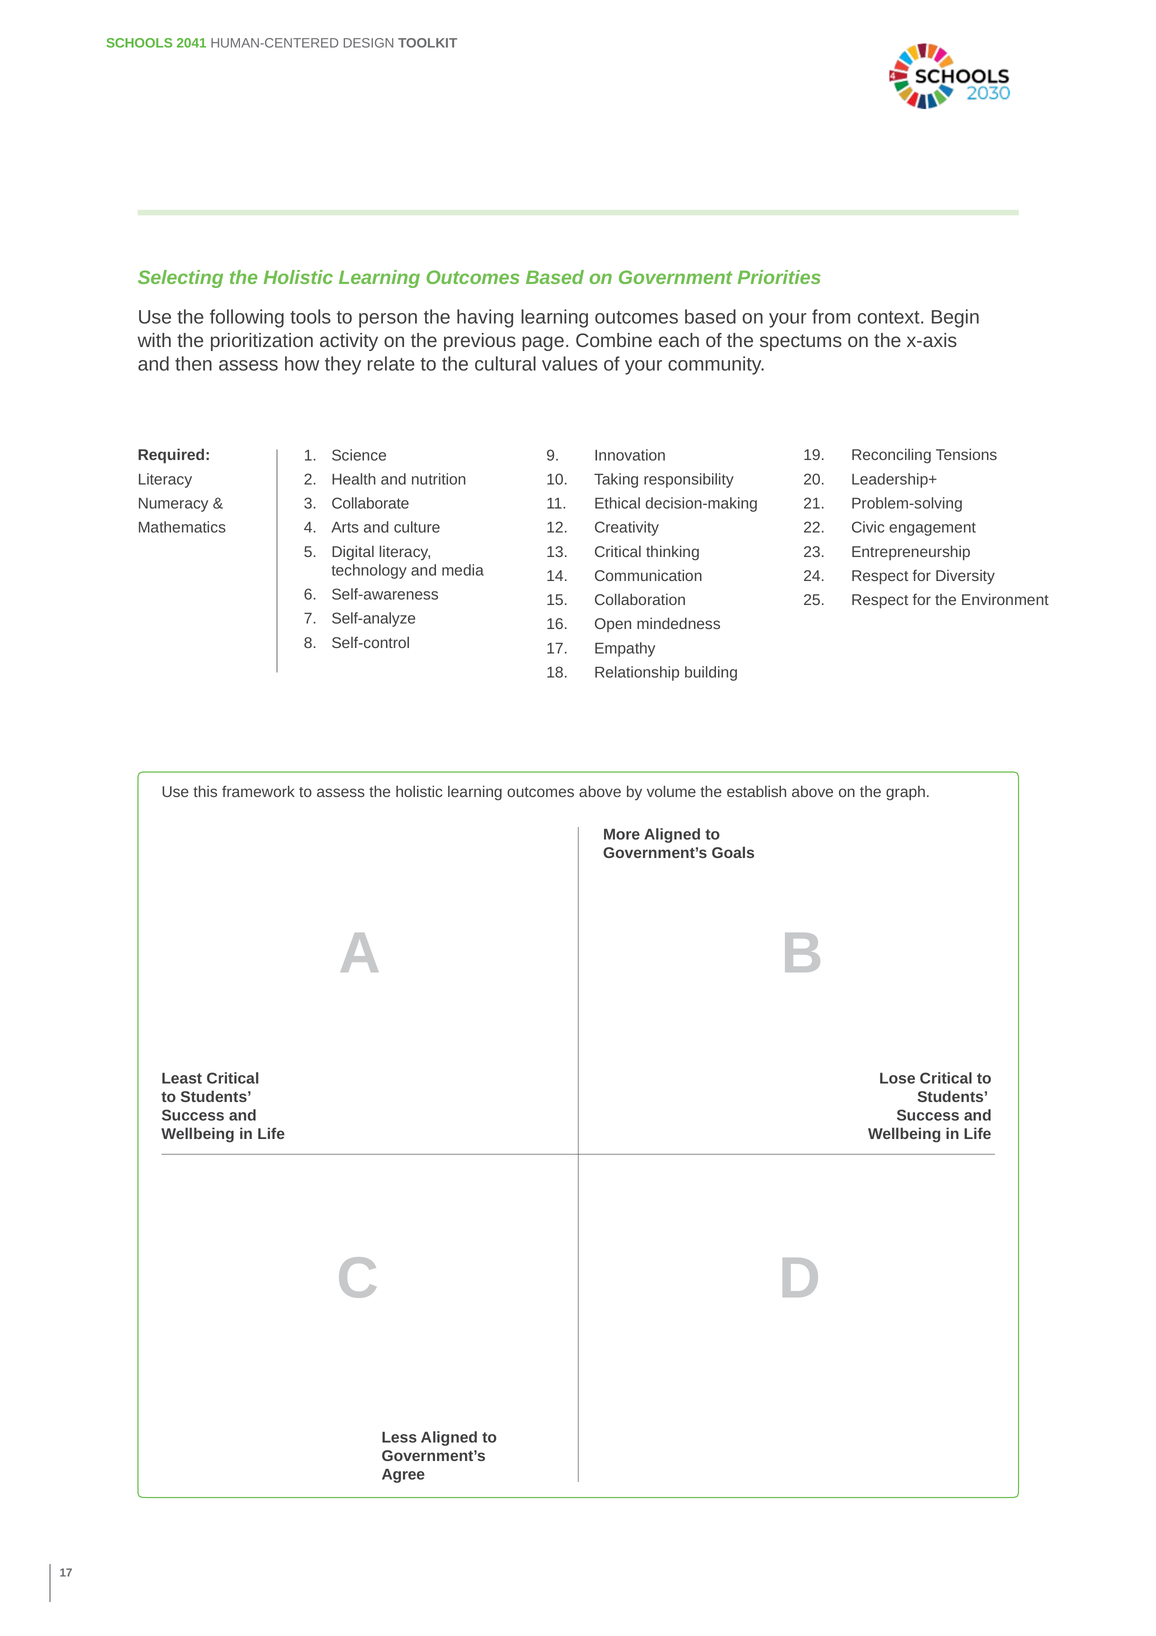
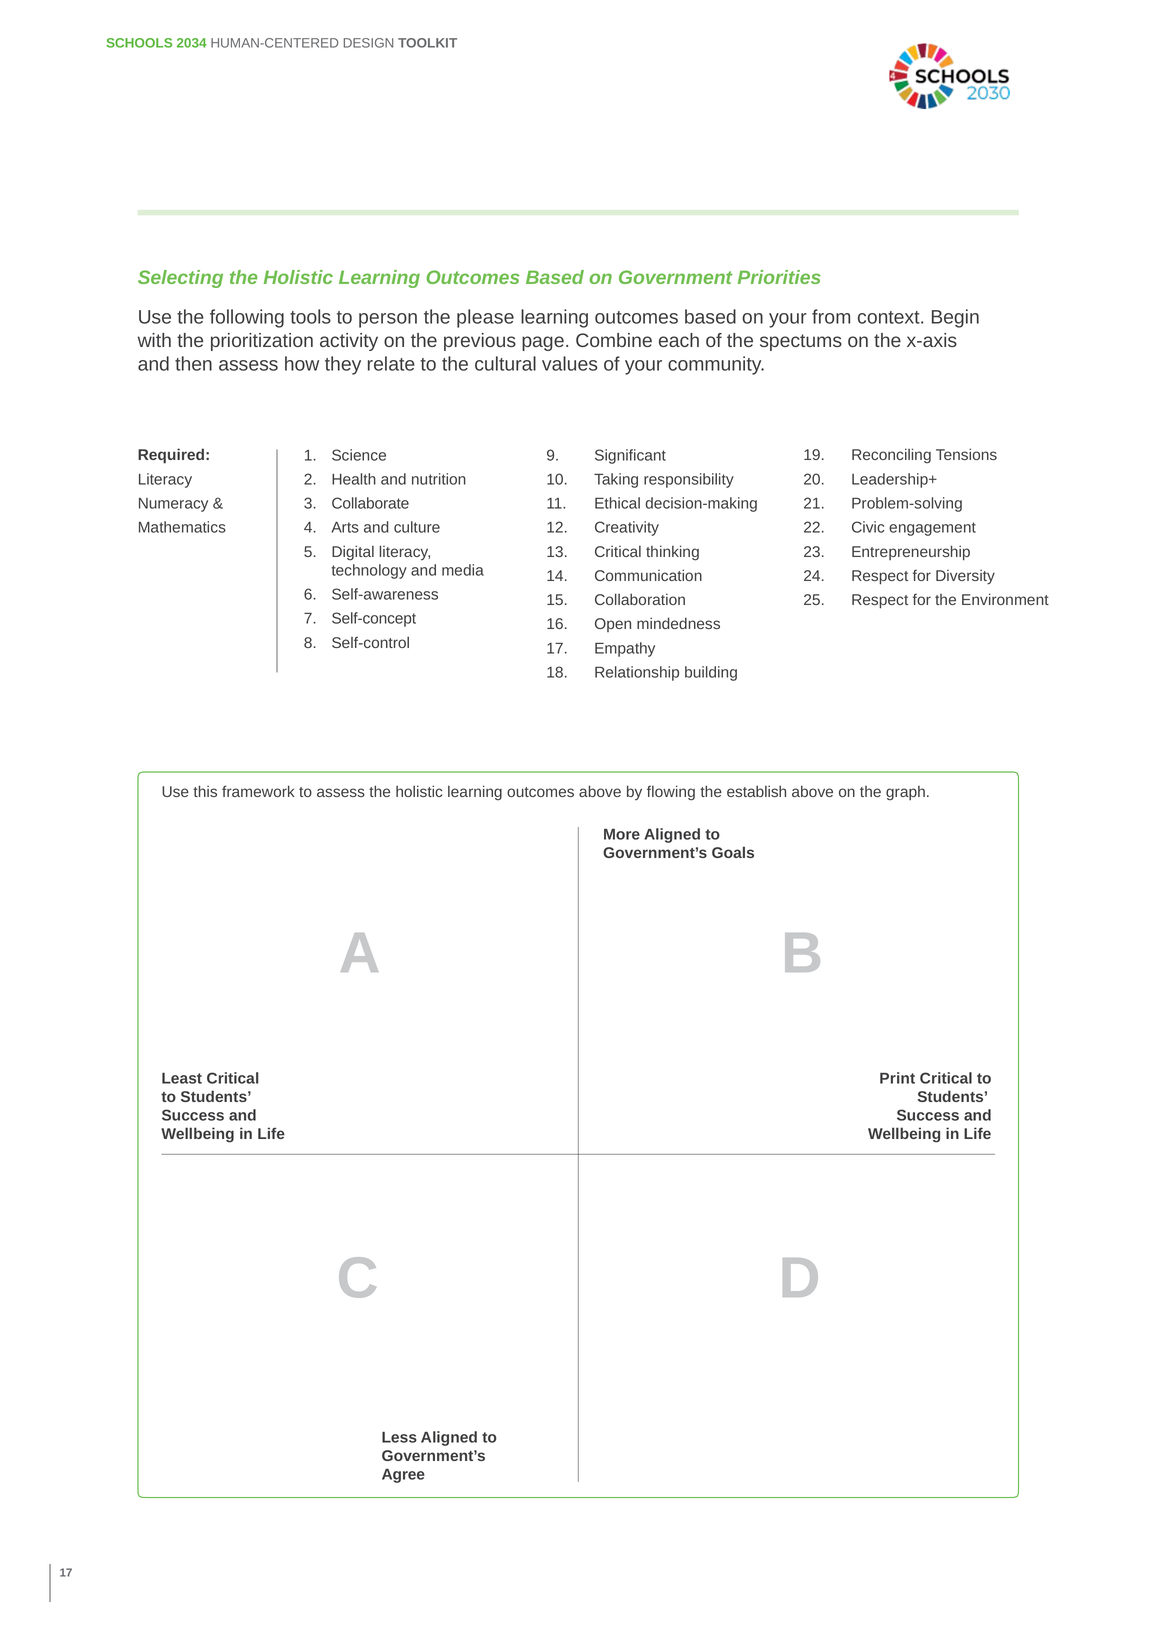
2041: 2041 -> 2034
having: having -> please
Innovation: Innovation -> Significant
Self-analyze: Self-analyze -> Self-concept
volume: volume -> flowing
Lose: Lose -> Print
